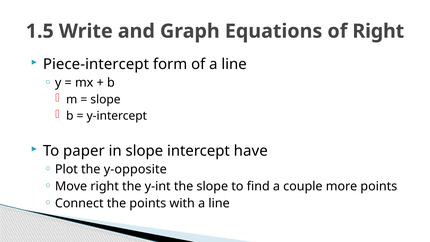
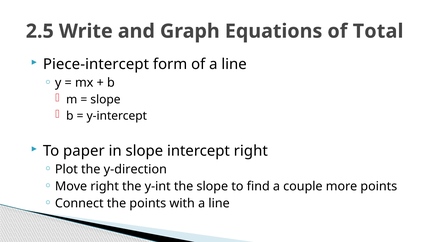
1.5: 1.5 -> 2.5
of Right: Right -> Total
intercept have: have -> right
y-opposite: y-opposite -> y-direction
